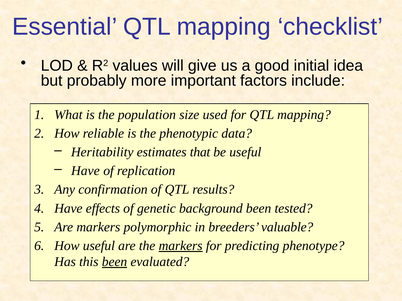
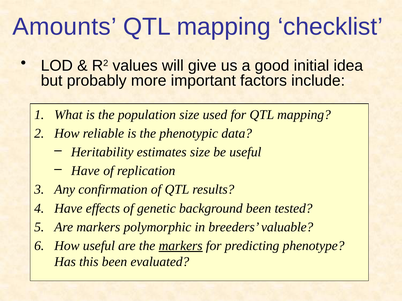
Essential: Essential -> Amounts
estimates that: that -> size
been at (115, 262) underline: present -> none
